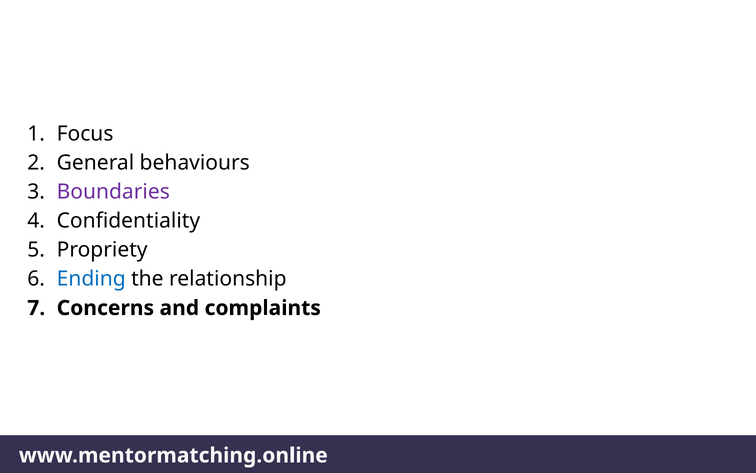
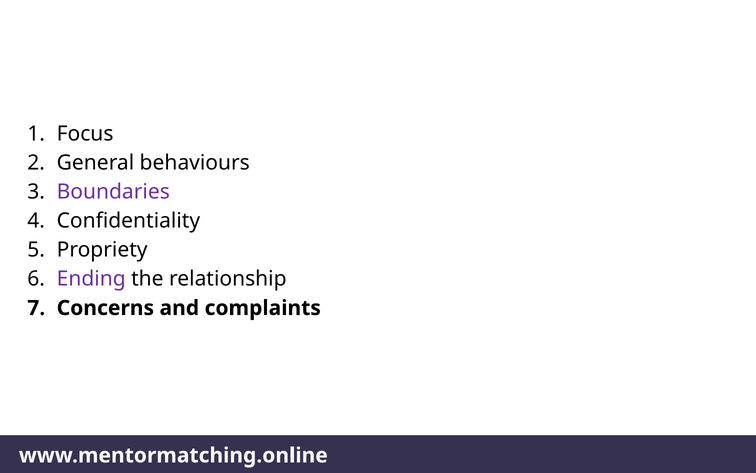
Ending colour: blue -> purple
